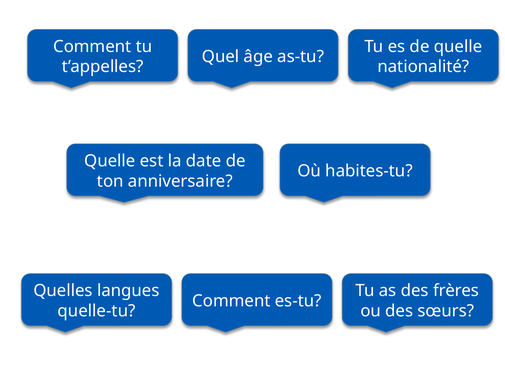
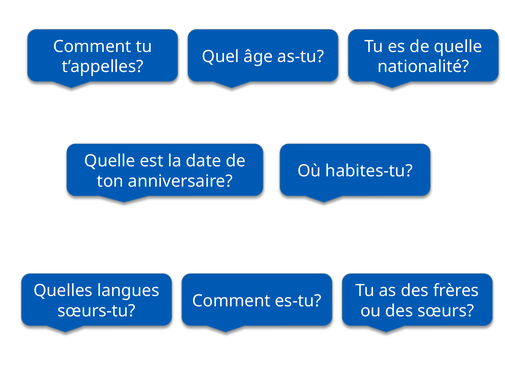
quelle-tu: quelle-tu -> sœurs-tu
